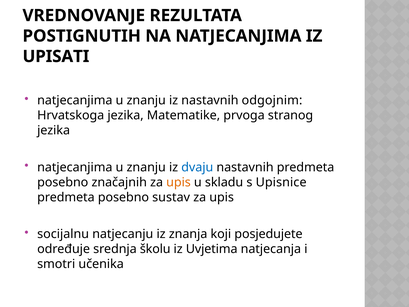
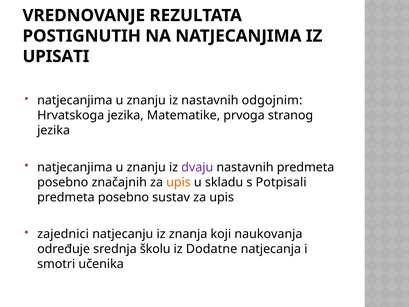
dvaju colour: blue -> purple
Upisnice: Upisnice -> Potpisali
socijalnu: socijalnu -> zajednici
posjedujete: posjedujete -> naukovanja
Uvjetima: Uvjetima -> Dodatne
